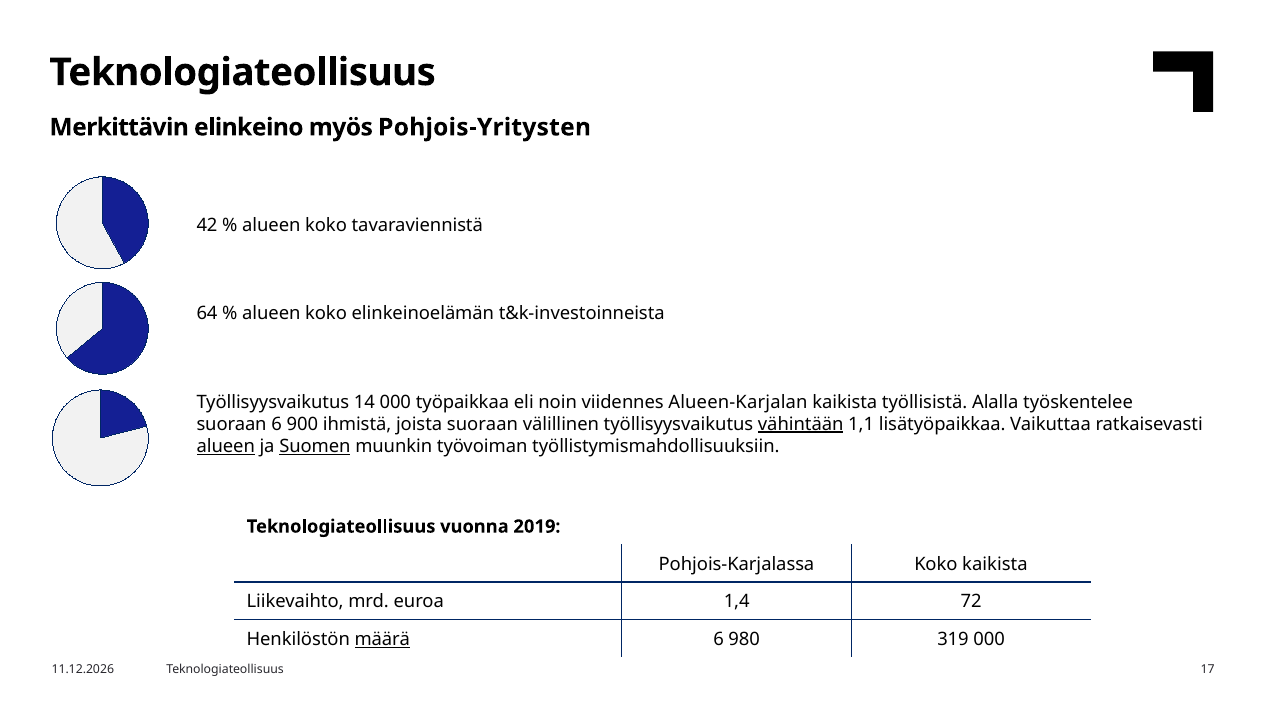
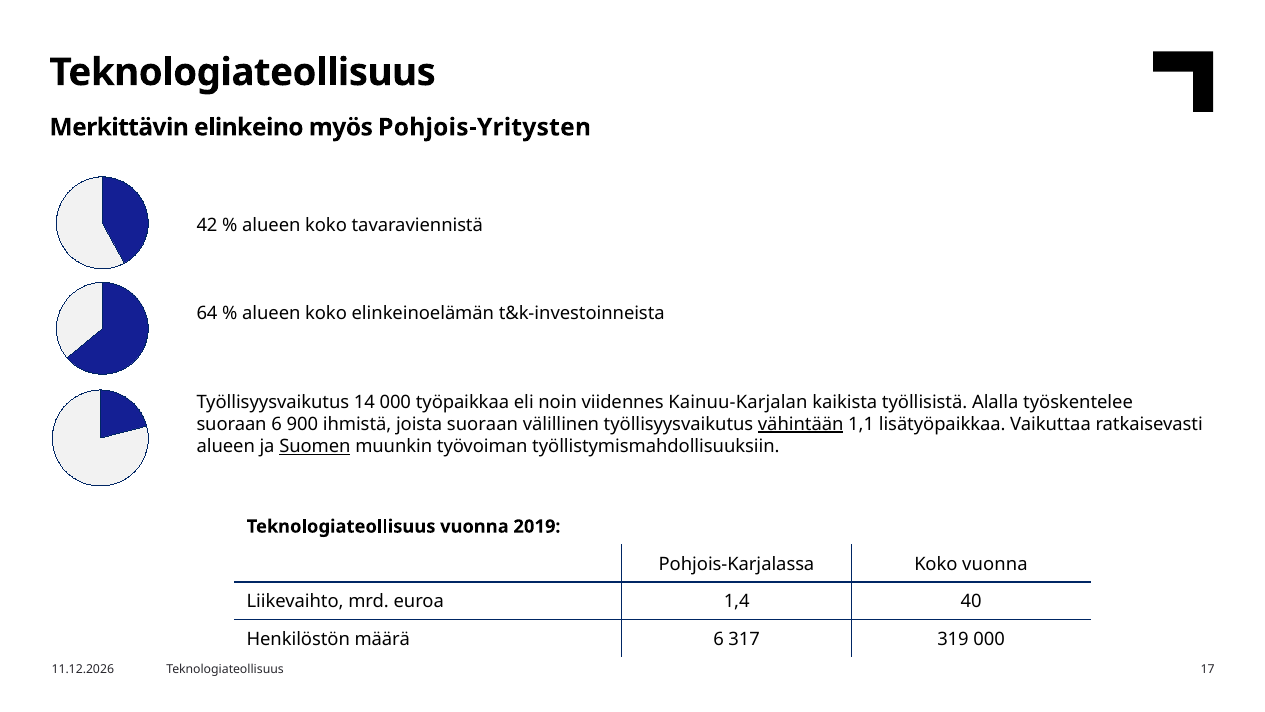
Alueen-Karjalan: Alueen-Karjalan -> Kainuu-Karjalan
alueen at (226, 446) underline: present -> none
Koko kaikista: kaikista -> vuonna
72: 72 -> 40
määrä underline: present -> none
980: 980 -> 317
